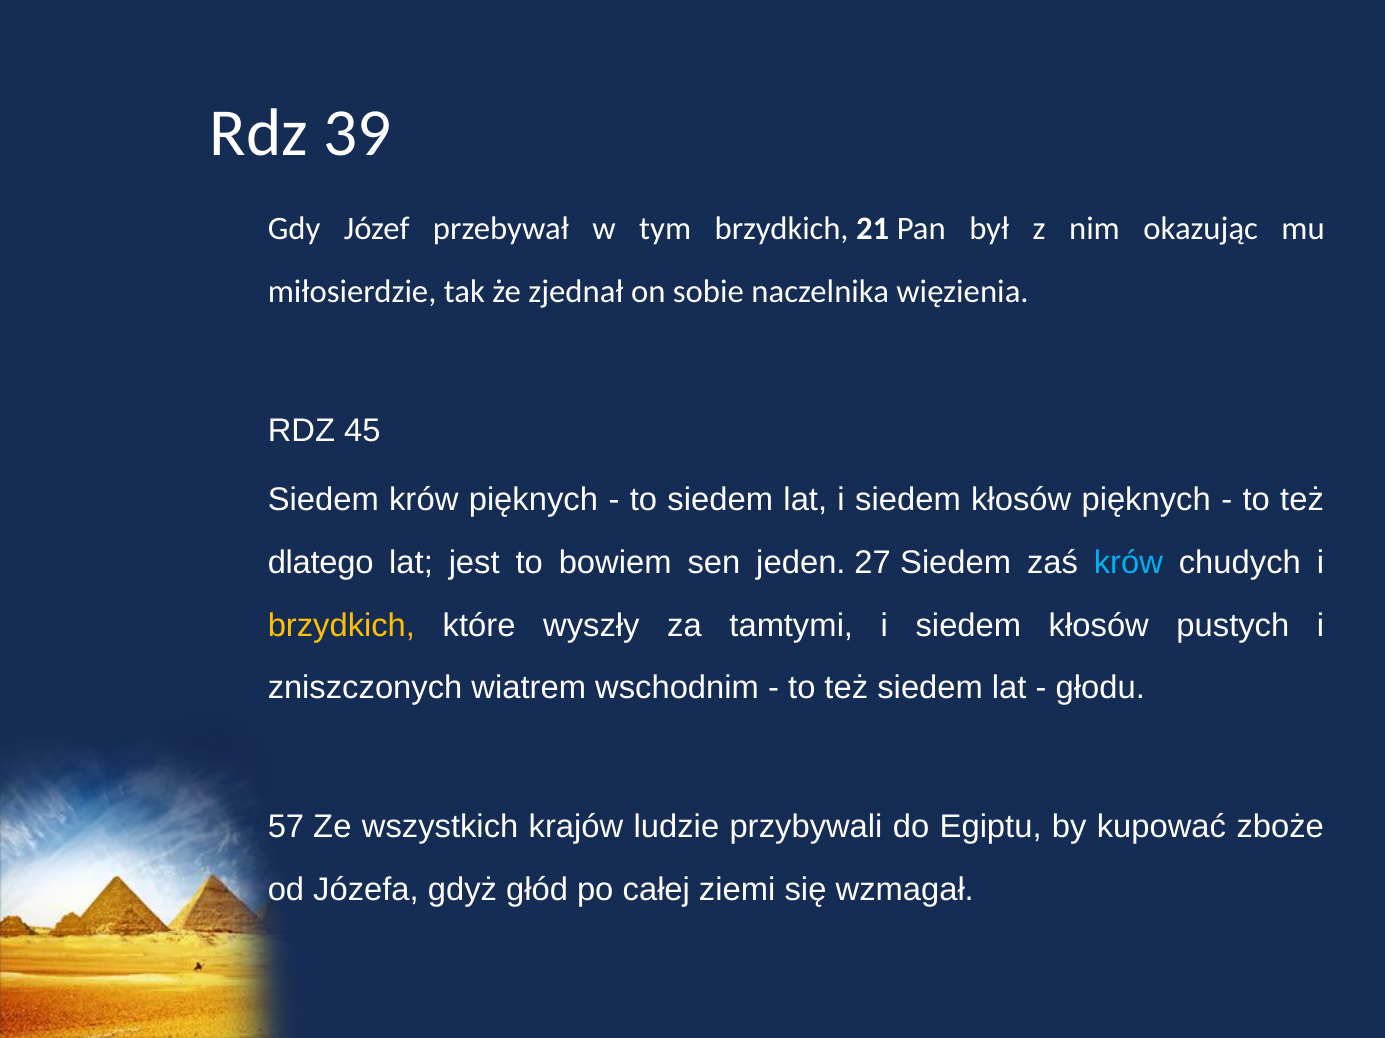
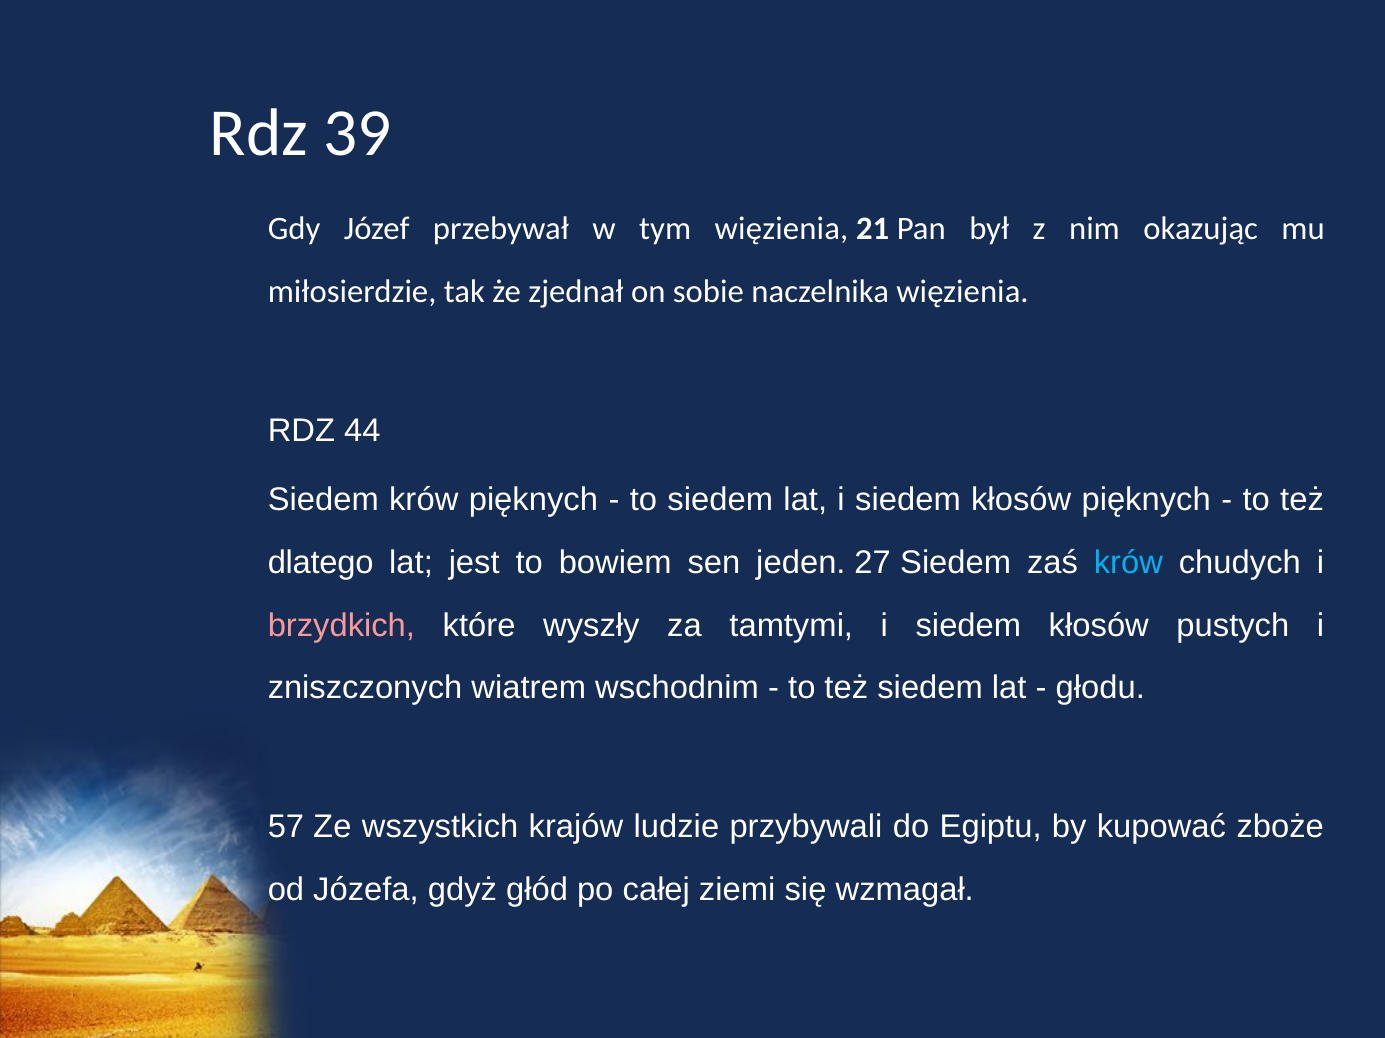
tym brzydkich: brzydkich -> więzienia
45: 45 -> 44
brzydkich at (341, 626) colour: yellow -> pink
